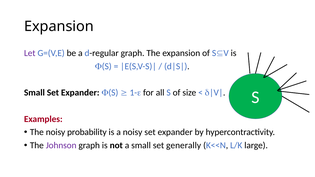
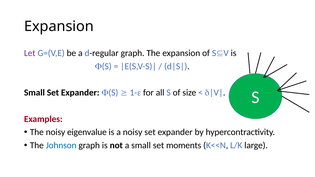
probability: probability -> eigenvalue
Johnson colour: purple -> blue
generally: generally -> moments
